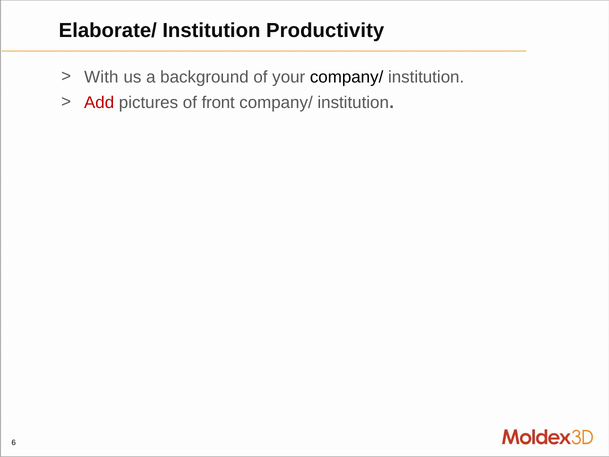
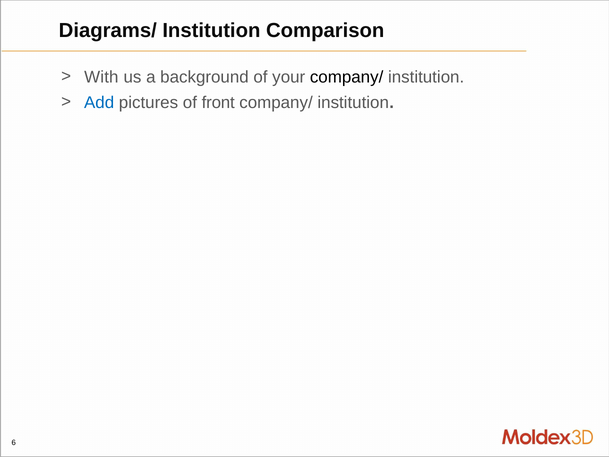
Elaborate/: Elaborate/ -> Diagrams/
Productivity: Productivity -> Comparison
Add colour: red -> blue
